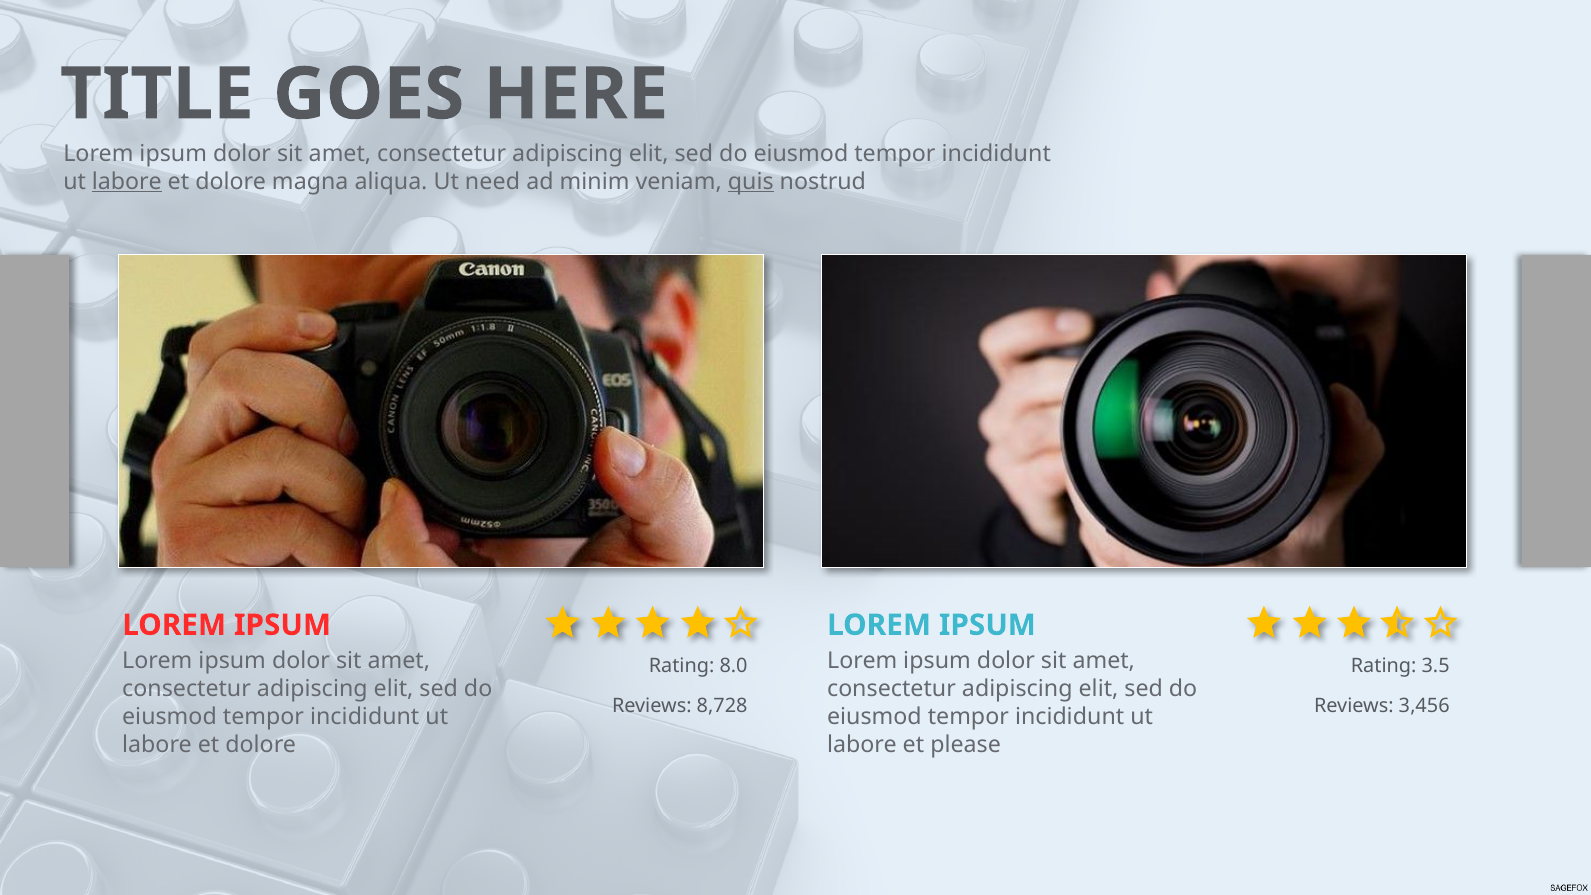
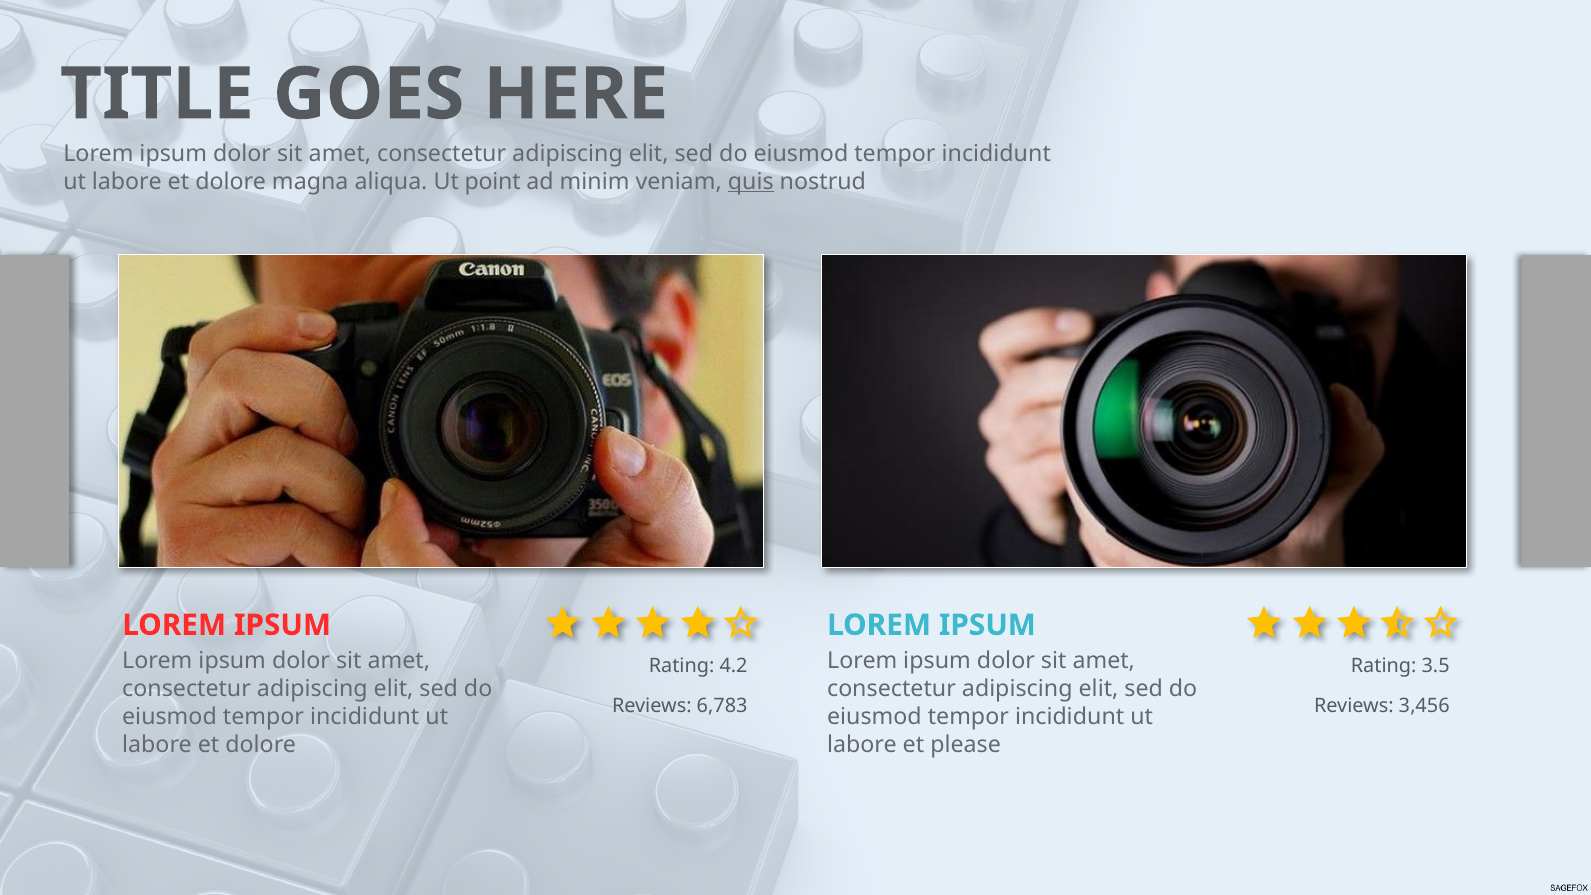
labore at (127, 181) underline: present -> none
need: need -> point
8.0: 8.0 -> 4.2
8,728: 8,728 -> 6,783
